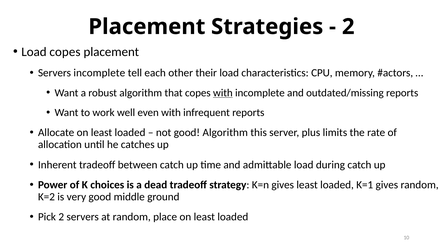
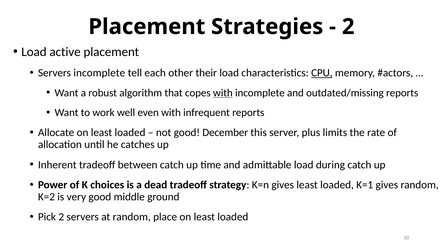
Load copes: copes -> active
CPU underline: none -> present
good Algorithm: Algorithm -> December
